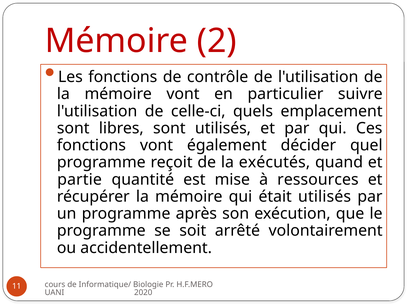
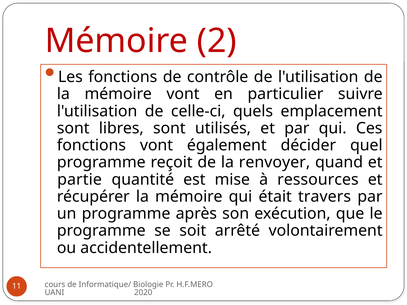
exécutés: exécutés -> renvoyer
était utilisés: utilisés -> travers
